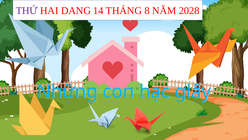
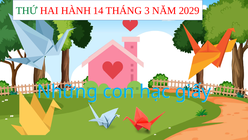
THỨ colour: purple -> green
DANG: DANG -> HÀNH
8: 8 -> 3
2028: 2028 -> 2029
